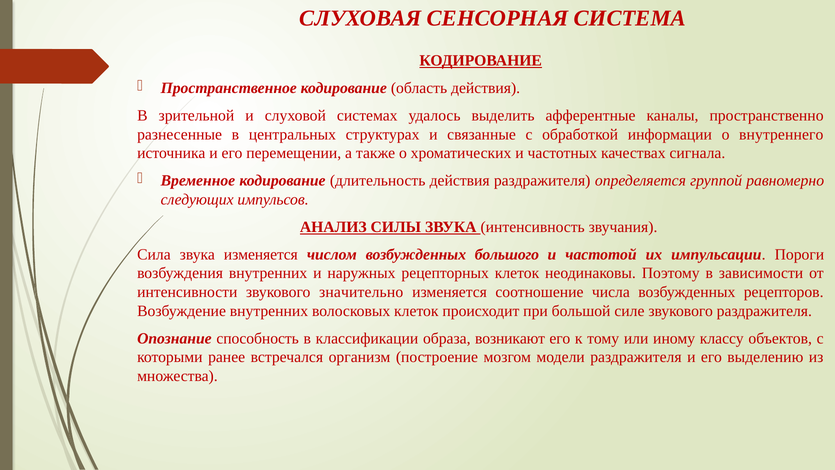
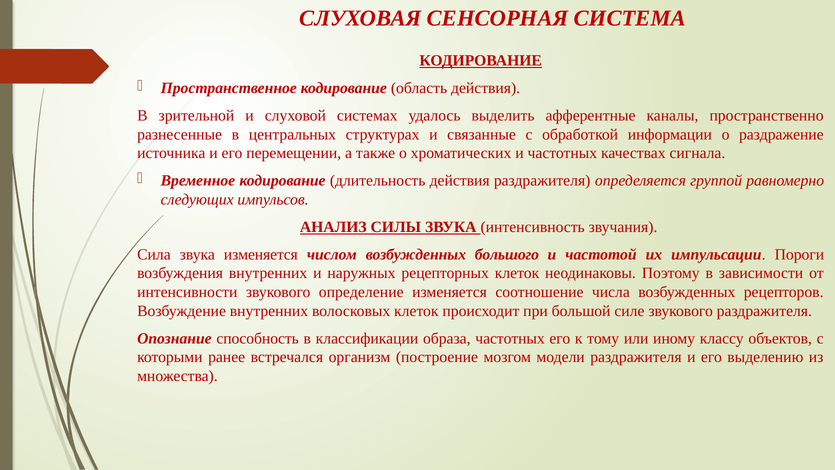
внутреннего: внутреннего -> раздражение
значительно: значительно -> определение
образа возникают: возникают -> частотных
